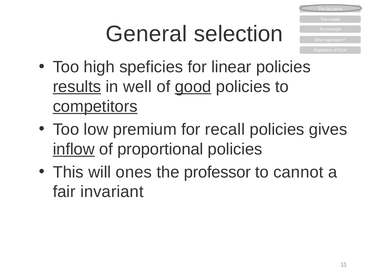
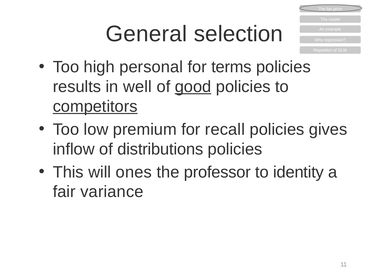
speficies: speficies -> personal
linear: linear -> terms
results underline: present -> none
inflow underline: present -> none
proportional: proportional -> distributions
cannot: cannot -> identity
invariant: invariant -> variance
